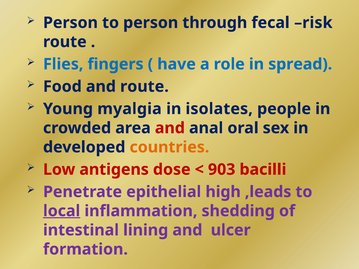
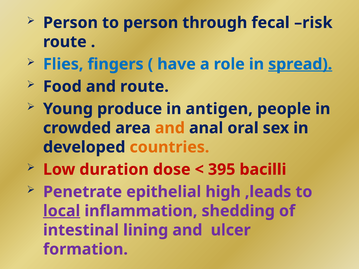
spread underline: none -> present
myalgia: myalgia -> produce
isolates: isolates -> antigen
and at (170, 128) colour: red -> orange
antigens: antigens -> duration
903: 903 -> 395
